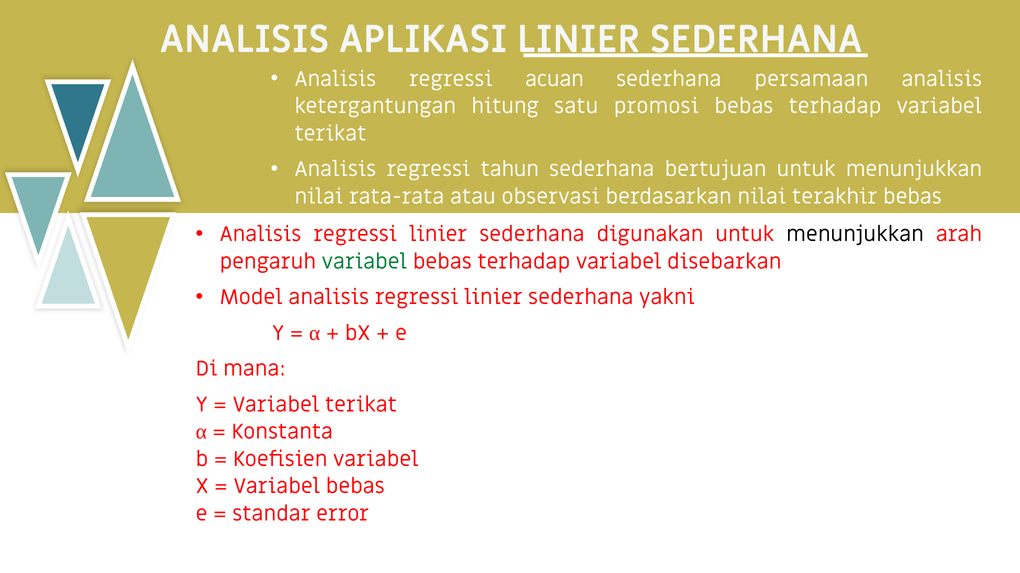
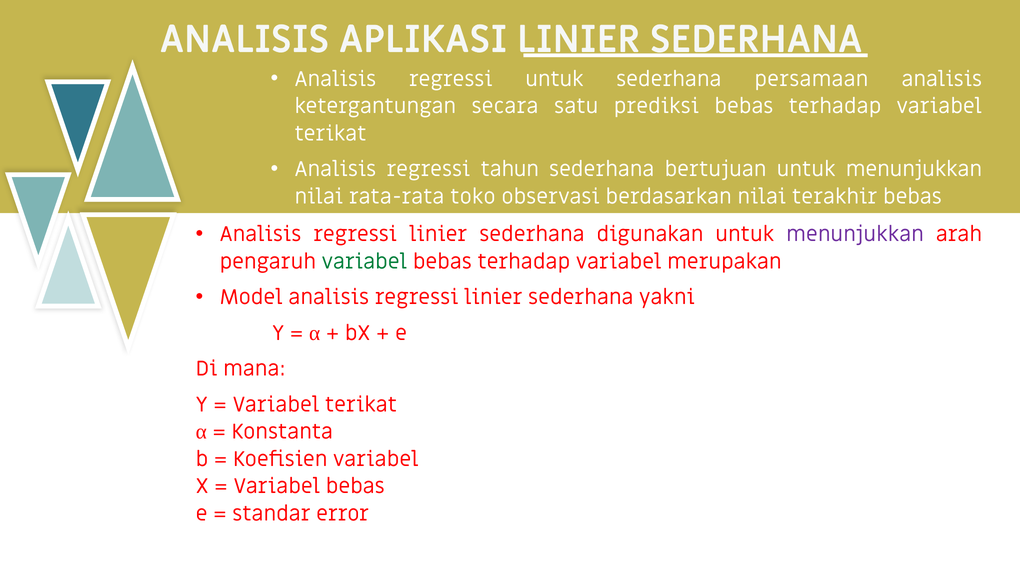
regressi acuan: acuan -> untuk
hitung: hitung -> secara
promosi: promosi -> prediksi
atau: atau -> toko
menunjukkan at (855, 235) colour: black -> purple
disebarkan: disebarkan -> merupakan
